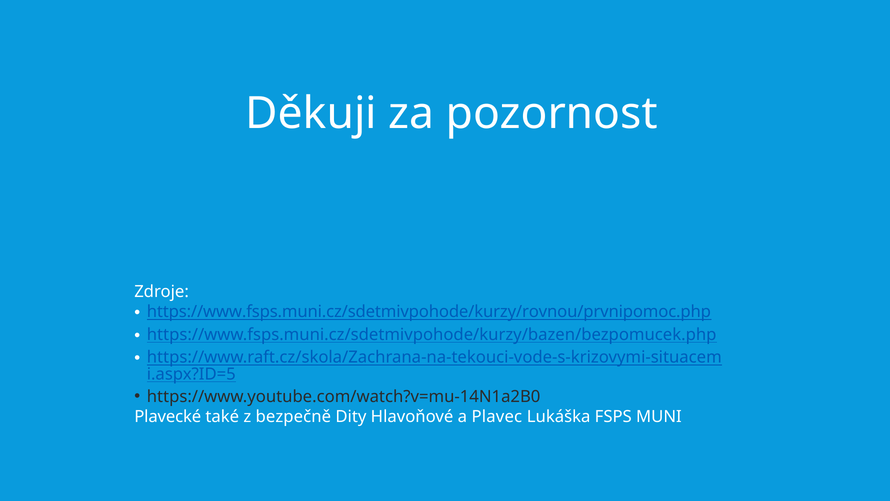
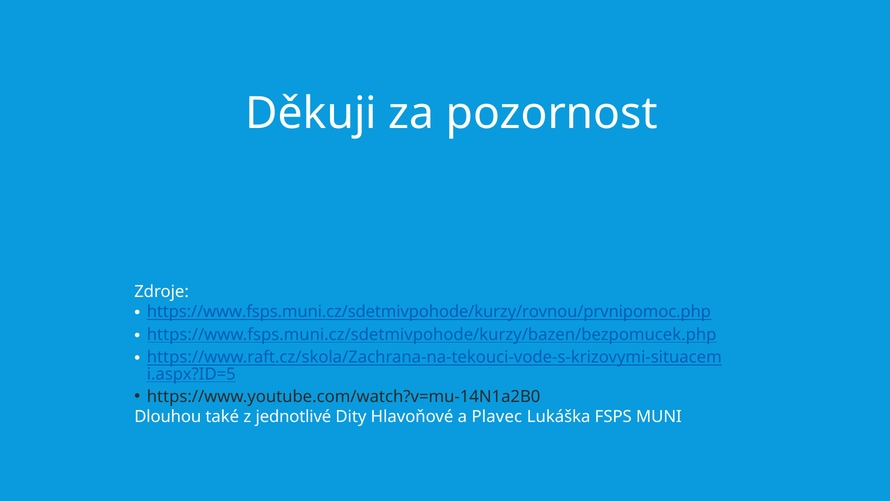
Plavecké: Plavecké -> Dlouhou
bezpečně: bezpečně -> jednotlivé
